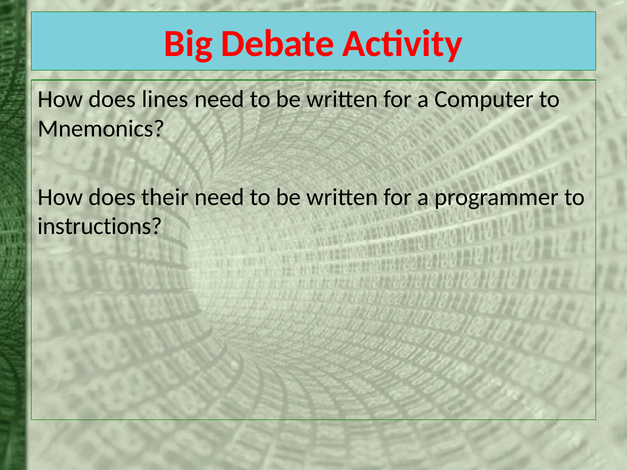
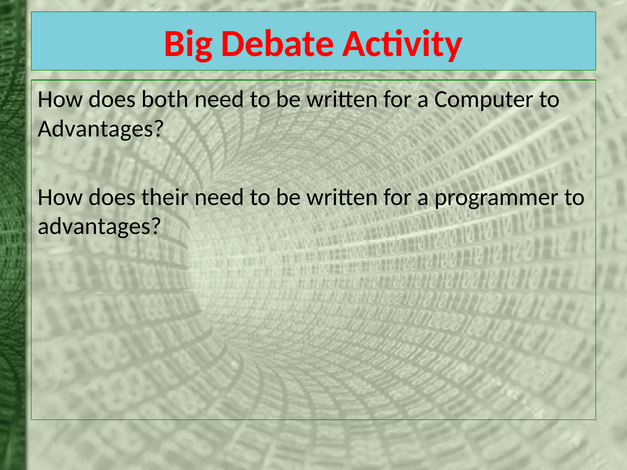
lines: lines -> both
Mnemonics at (101, 129): Mnemonics -> Advantages
instructions at (100, 226): instructions -> advantages
